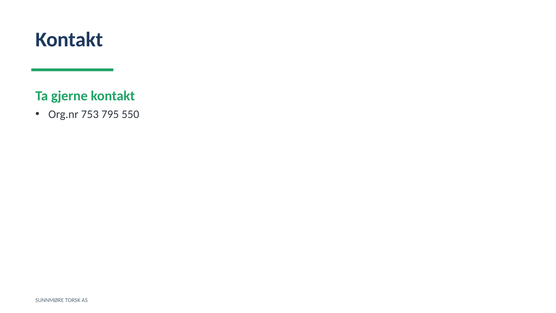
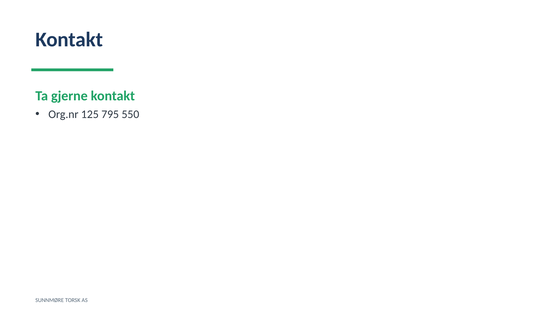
753: 753 -> 125
